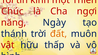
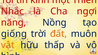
Chúc: Chúc -> Nhắc
Ngày: Ngày -> Nồng
thánh: thánh -> giống
vật colour: red -> orange
